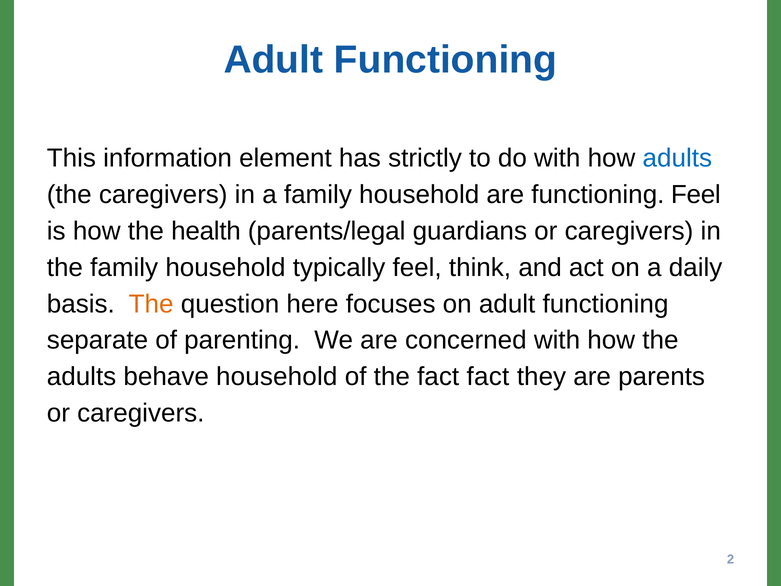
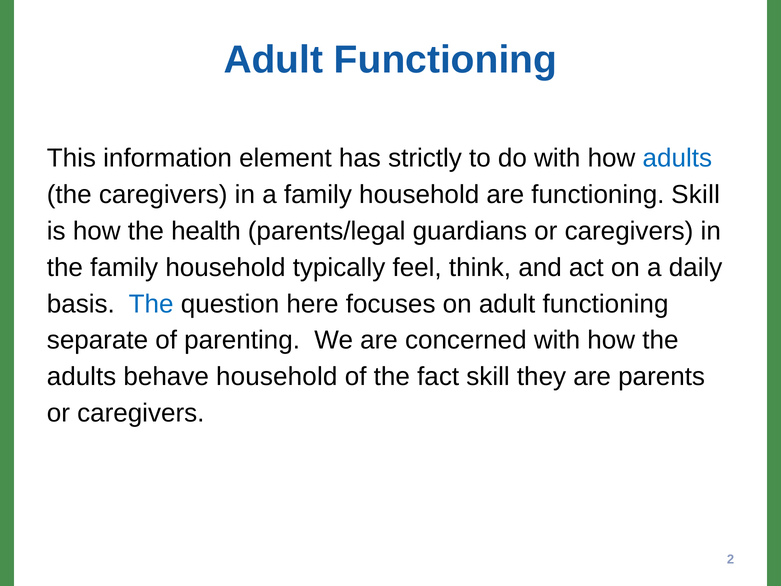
functioning Feel: Feel -> Skill
The at (151, 304) colour: orange -> blue
fact fact: fact -> skill
